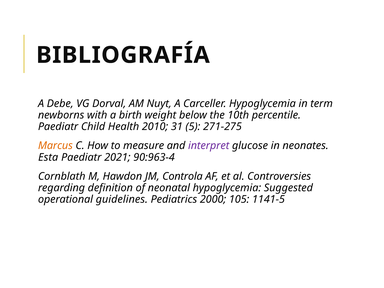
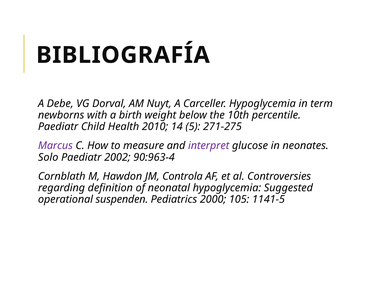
31: 31 -> 14
Marcus colour: orange -> purple
Esta: Esta -> Solo
2021: 2021 -> 2002
guidelines: guidelines -> suspenden
